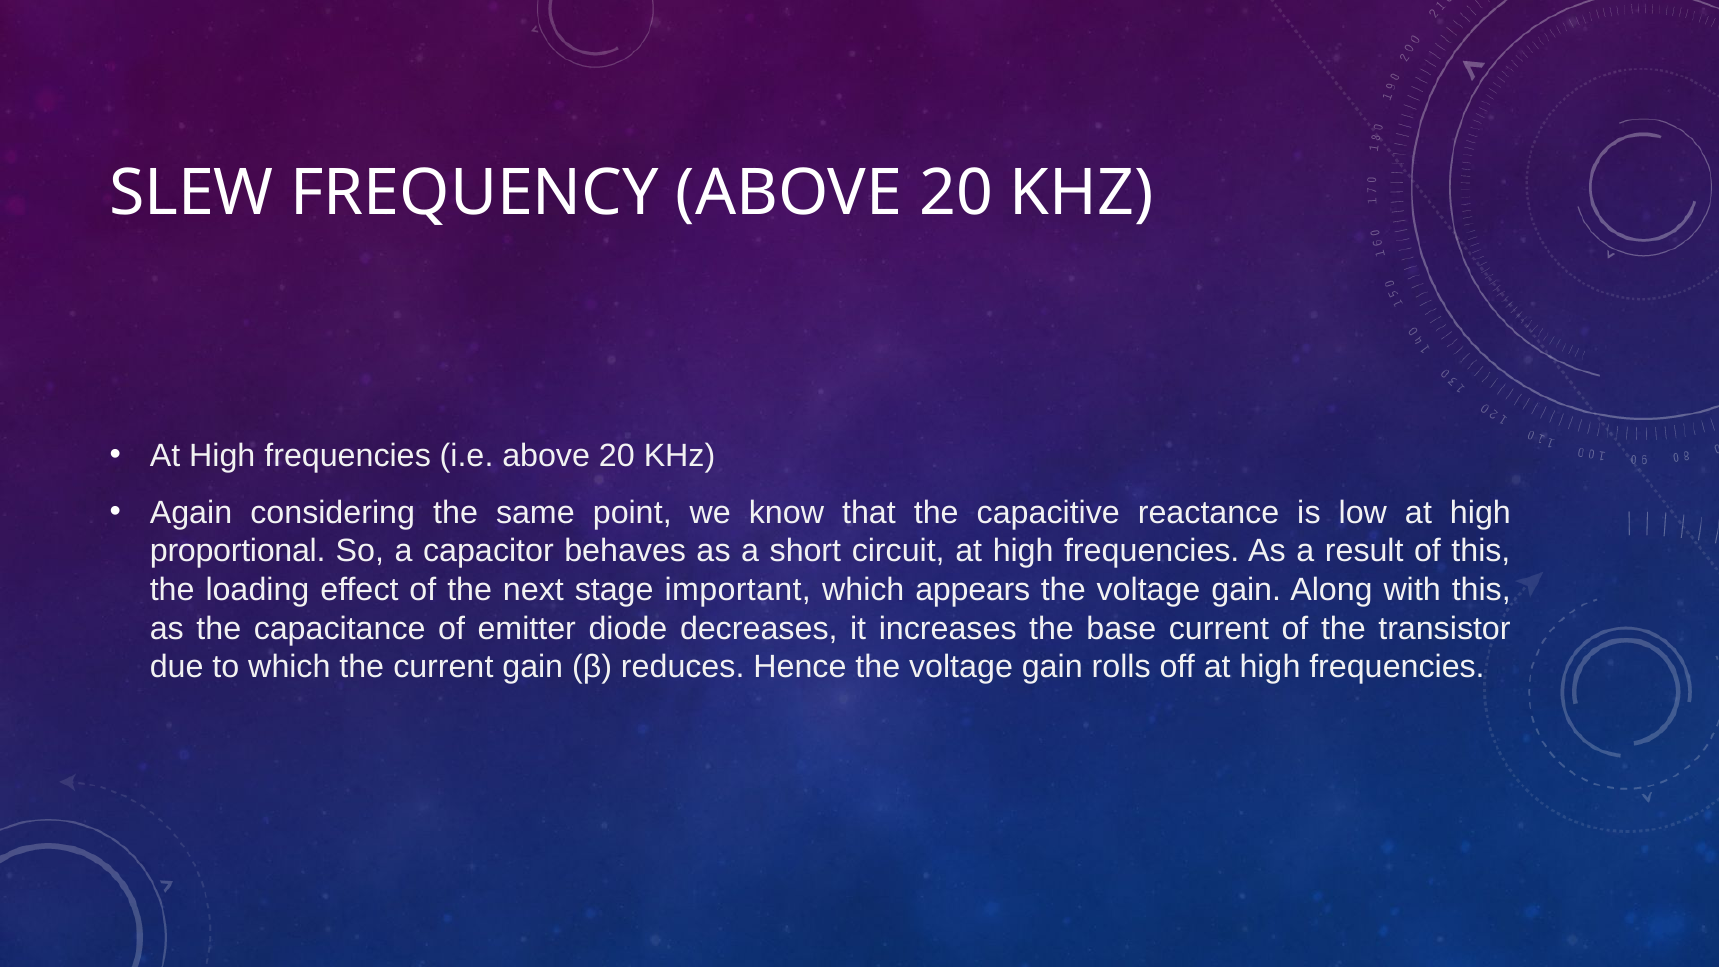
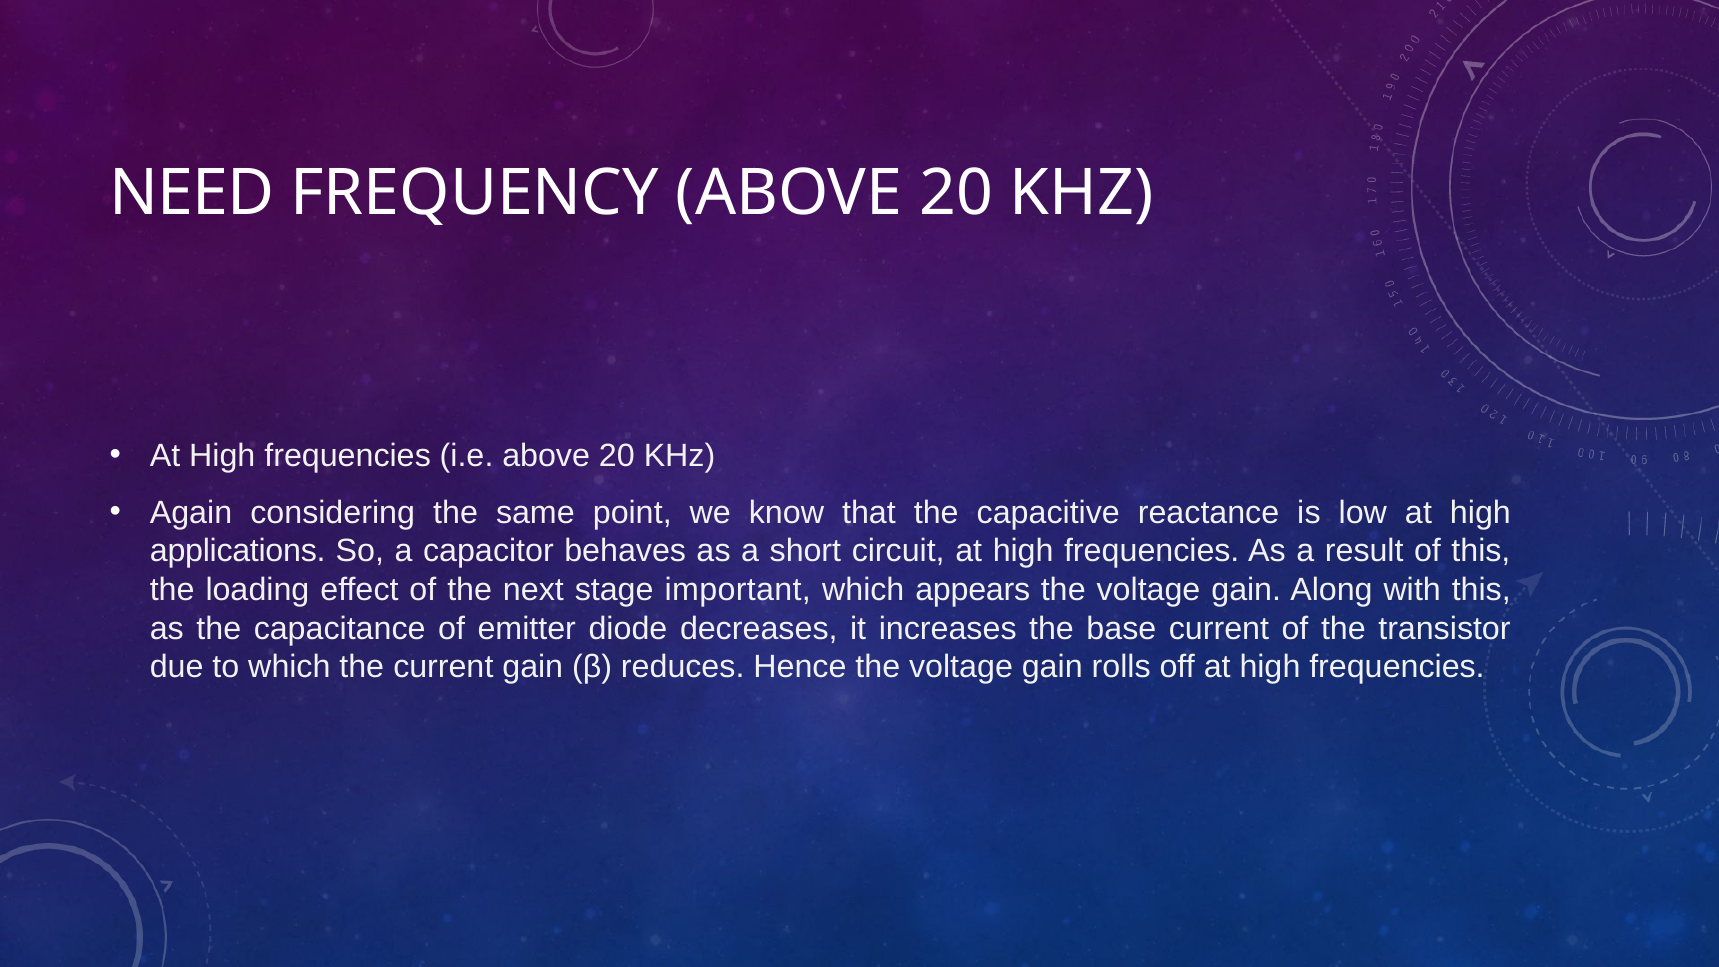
SLEW: SLEW -> NEED
proportional: proportional -> applications
